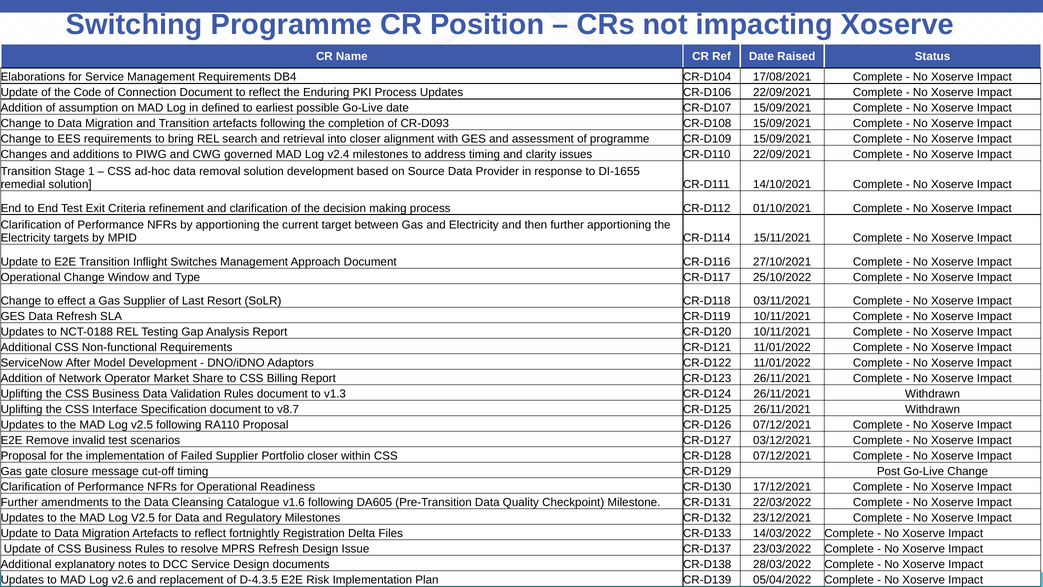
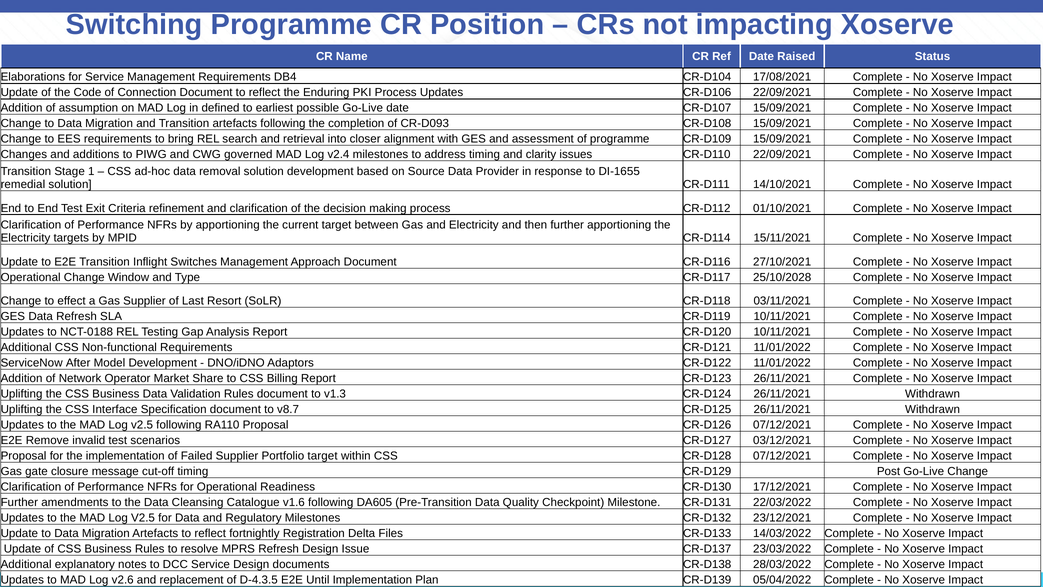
25/10/2022: 25/10/2022 -> 25/10/2028
Portfolio closer: closer -> target
Risk: Risk -> Until
